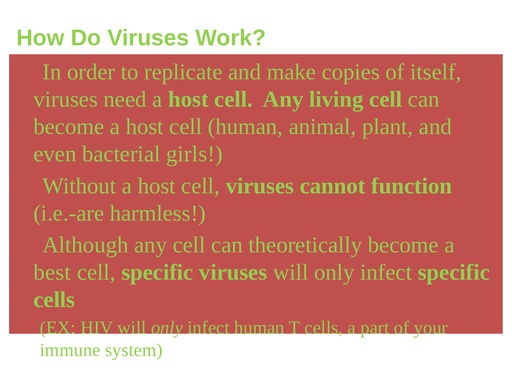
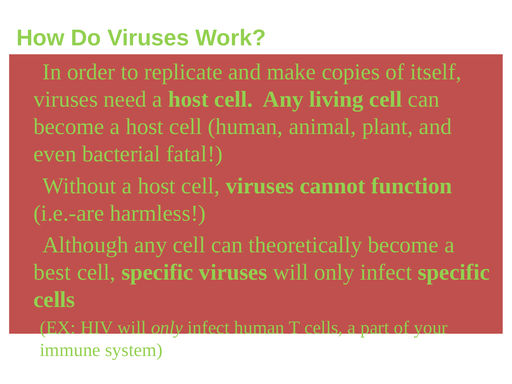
girls: girls -> fatal
